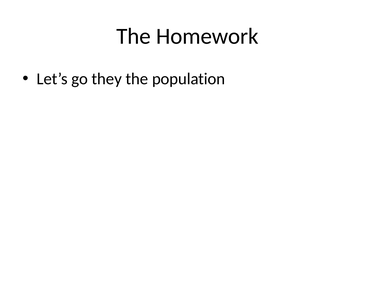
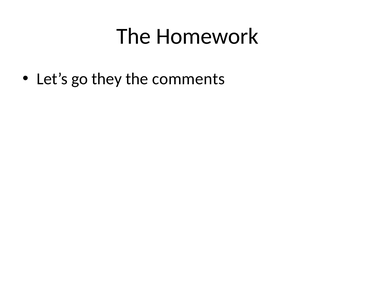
population: population -> comments
